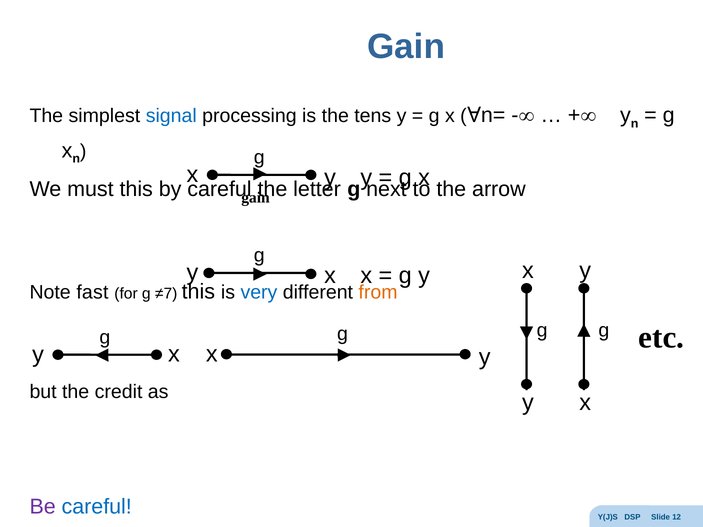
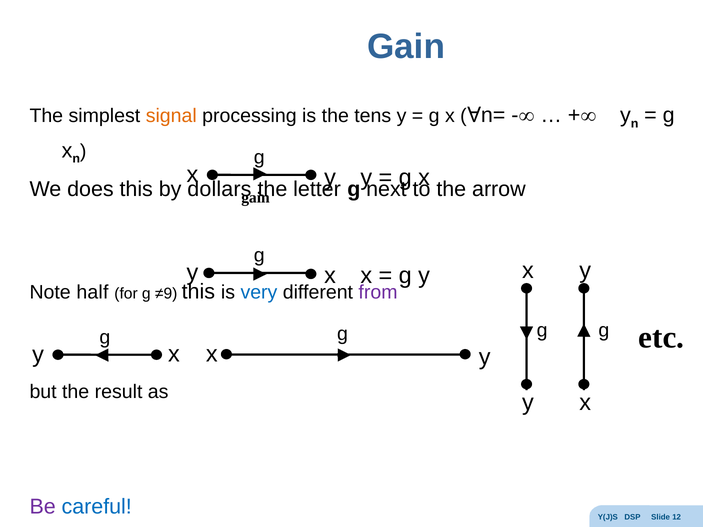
signal colour: blue -> orange
must: must -> does
by careful: careful -> dollars
fast: fast -> half
≠7: ≠7 -> ≠9
from colour: orange -> purple
credit: credit -> result
